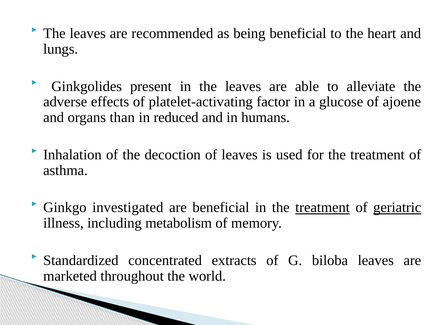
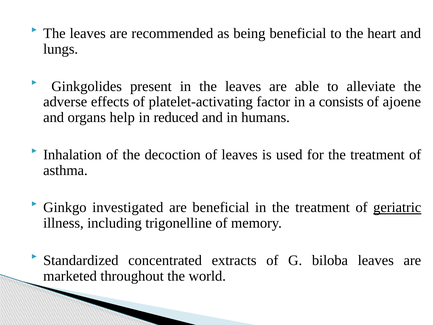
glucose: glucose -> consists
than: than -> help
treatment at (323, 207) underline: present -> none
metabolism: metabolism -> trigonelline
